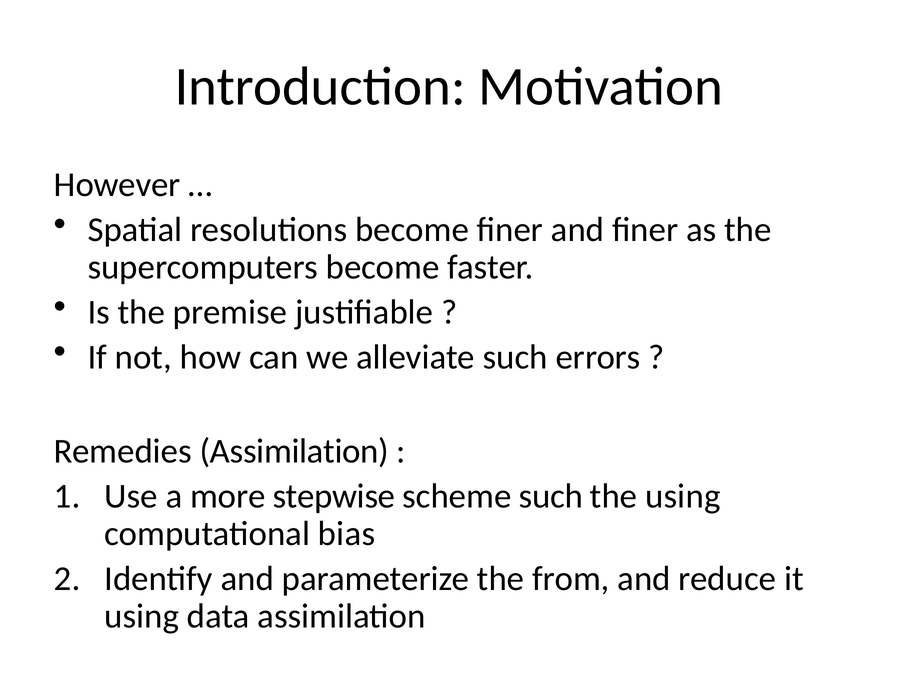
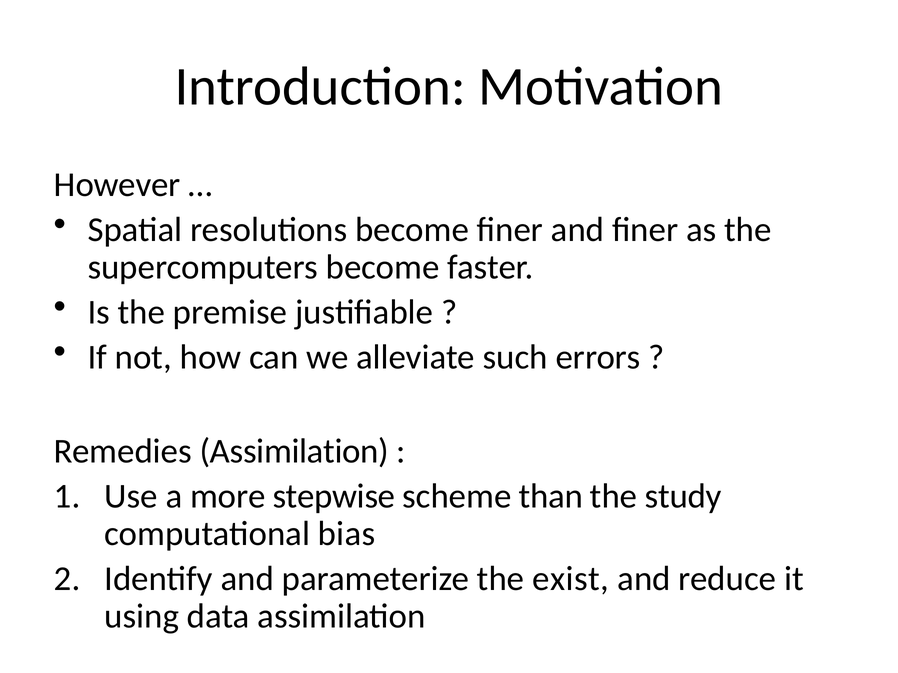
scheme such: such -> than
the using: using -> study
from: from -> exist
